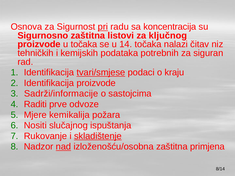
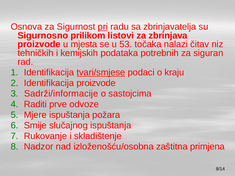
koncentracija: koncentracija -> zbrinjavatelja
Sigurnosno zaštitna: zaštitna -> prilikom
ključnog: ključnog -> zbrinjava
u točaka: točaka -> mjesta
14: 14 -> 53
Mjere kemikalija: kemikalija -> ispuštanja
Nositi: Nositi -> Smije
skladištenje underline: present -> none
nad underline: present -> none
